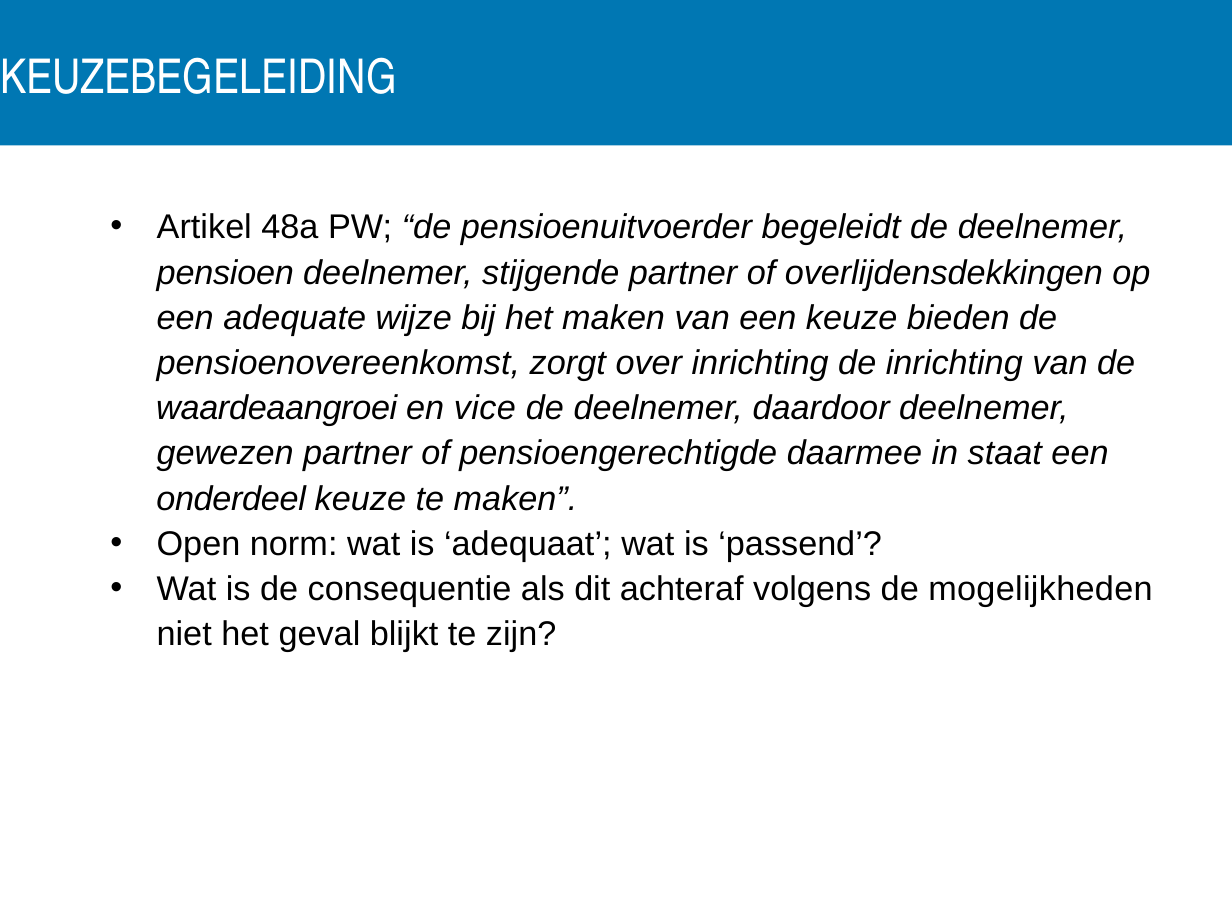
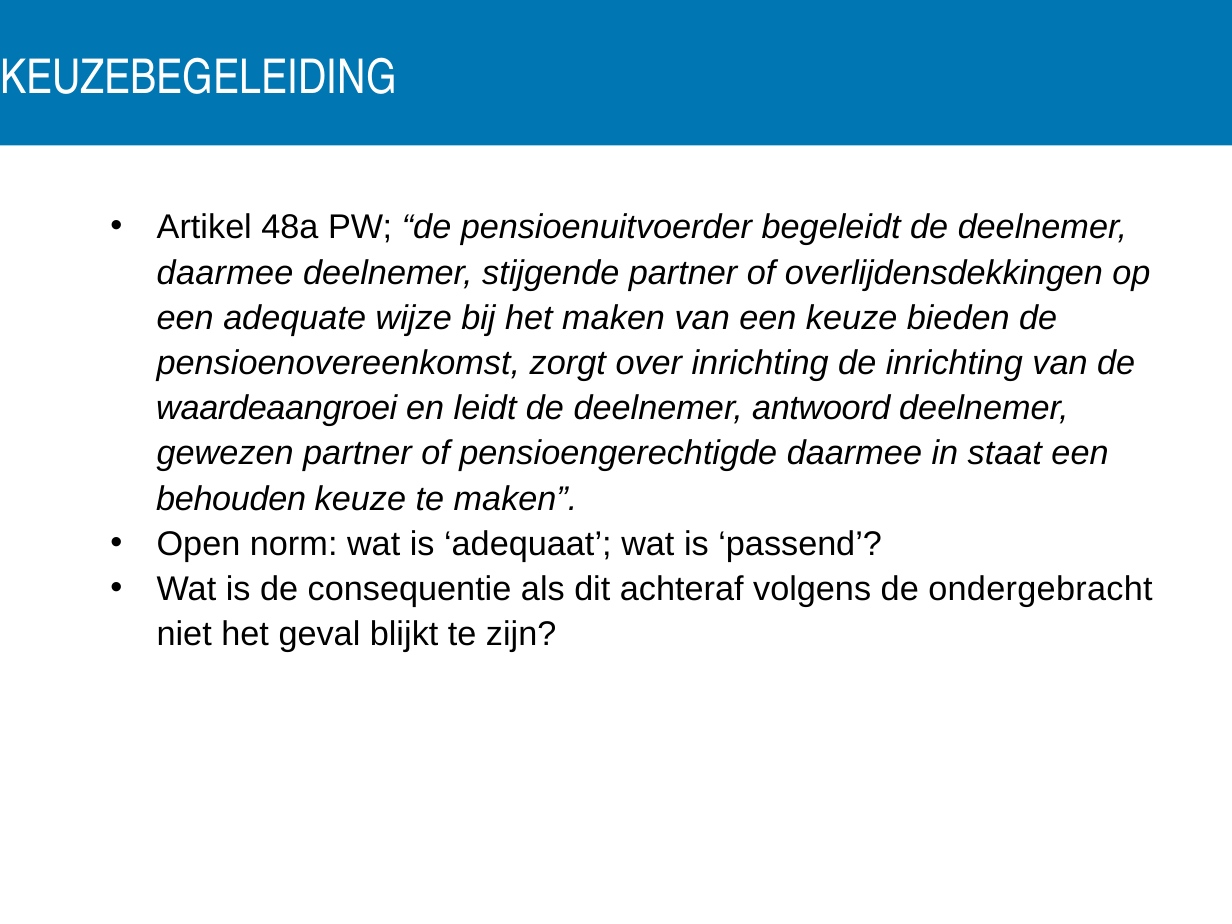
pensioen at (225, 273): pensioen -> daarmee
vice: vice -> leidt
daardoor: daardoor -> antwoord
onderdeel: onderdeel -> behouden
mogelijkheden: mogelijkheden -> ondergebracht
